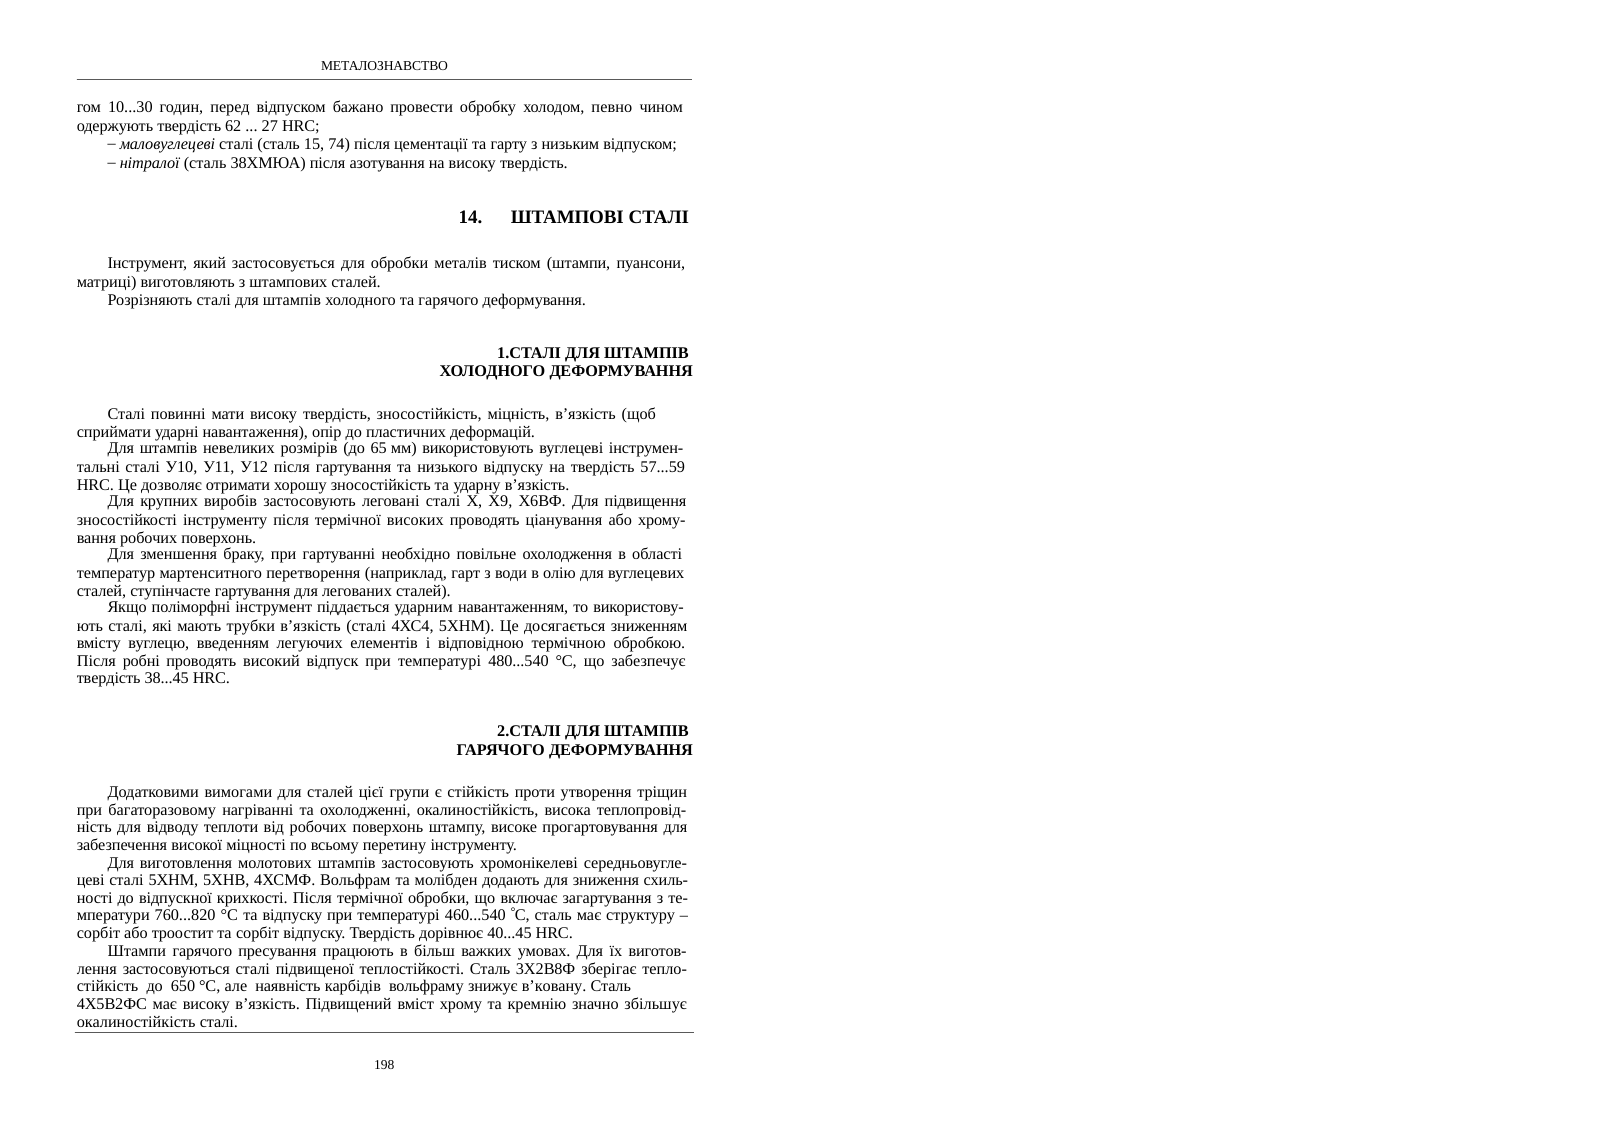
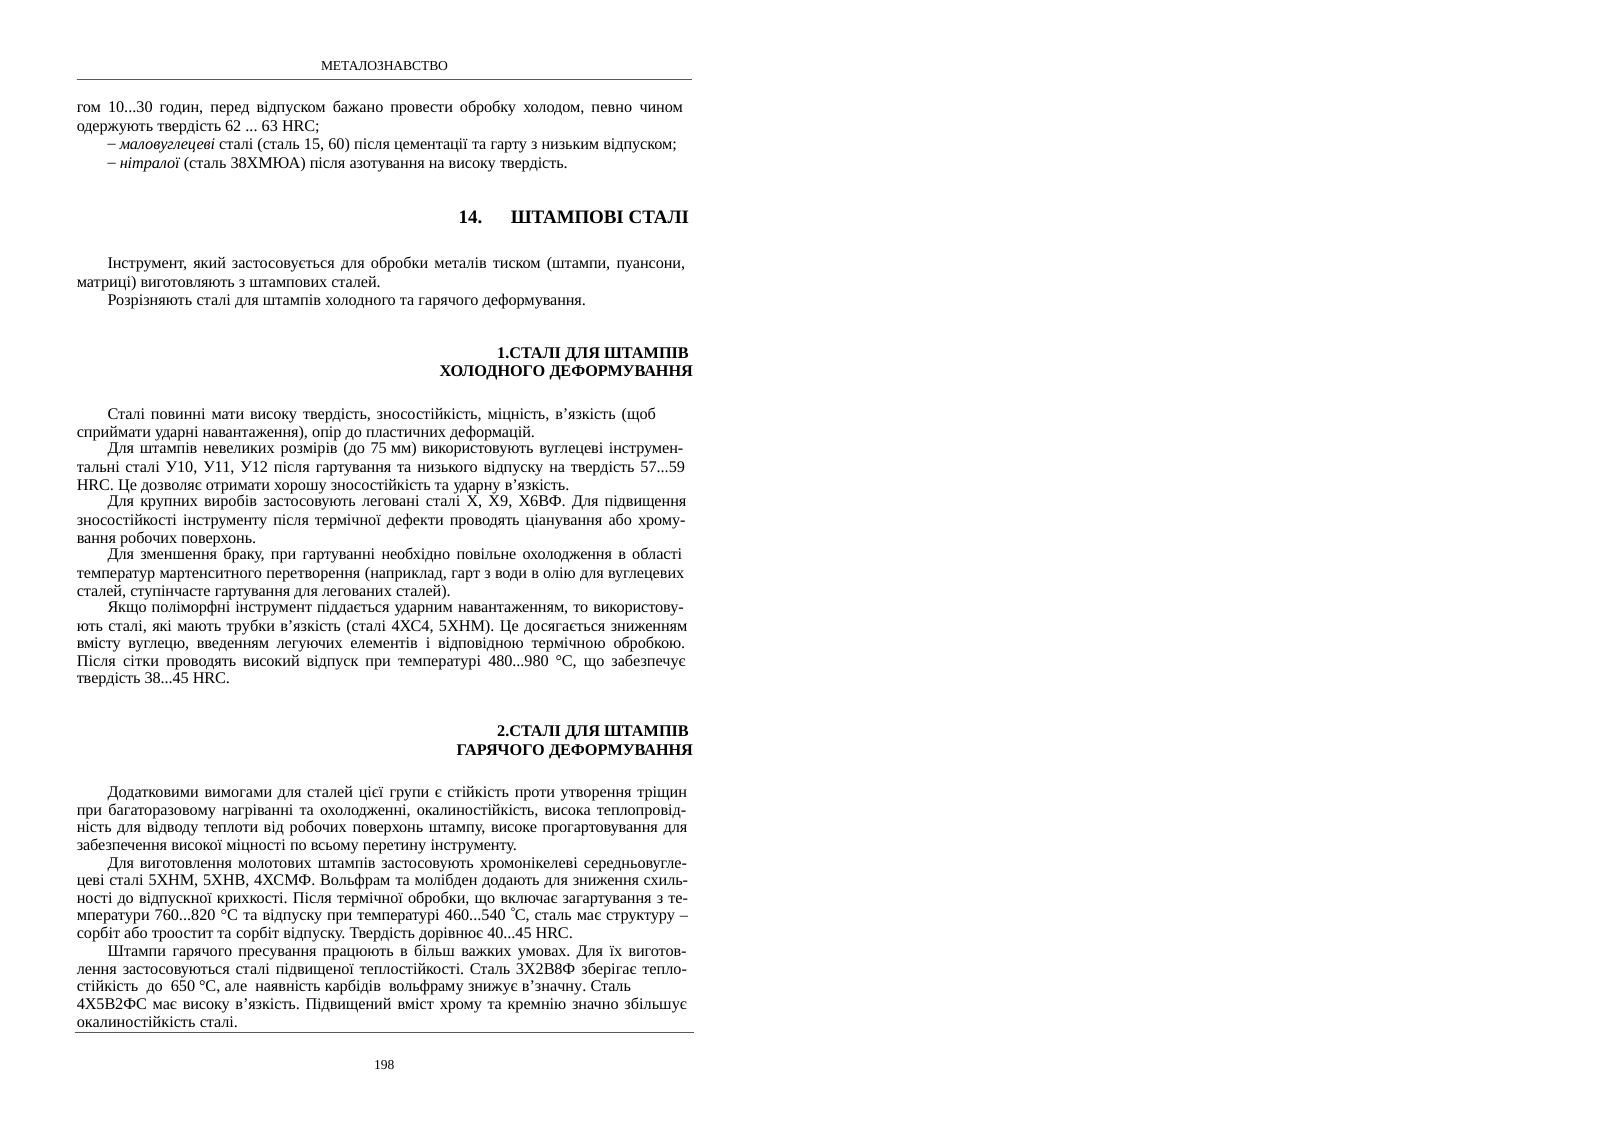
27: 27 -> 63
74: 74 -> 60
65: 65 -> 75
високих: високих -> дефекти
робні: робні -> сітки
480...540: 480...540 -> 480...980
в’ковану: в’ковану -> в’значну
